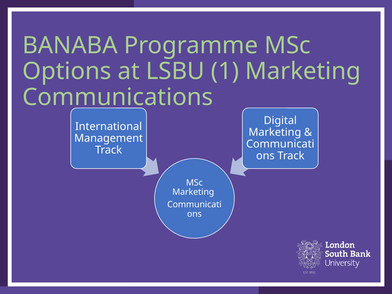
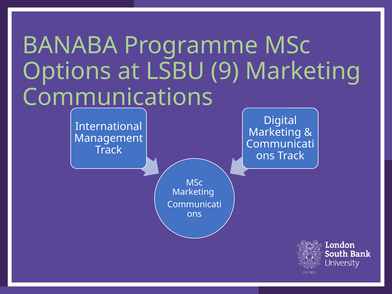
1: 1 -> 9
